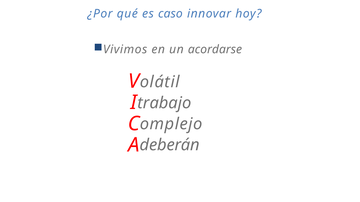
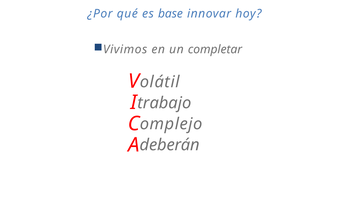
caso: caso -> base
acordarse: acordarse -> completar
